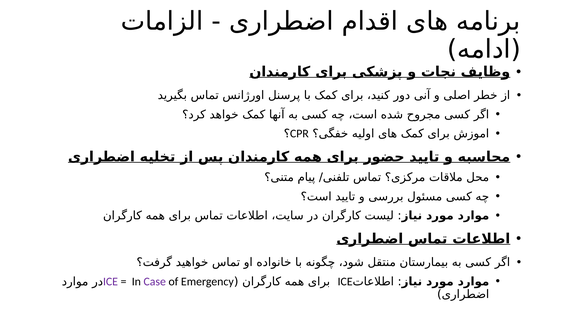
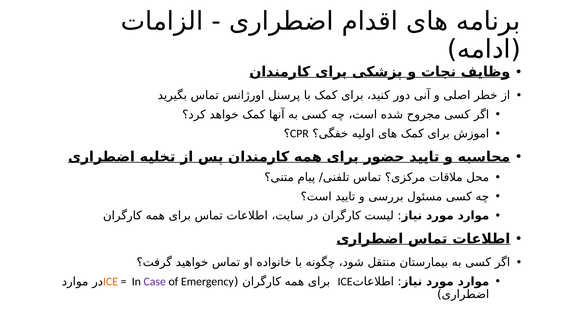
ICE at (110, 282) colour: purple -> orange
